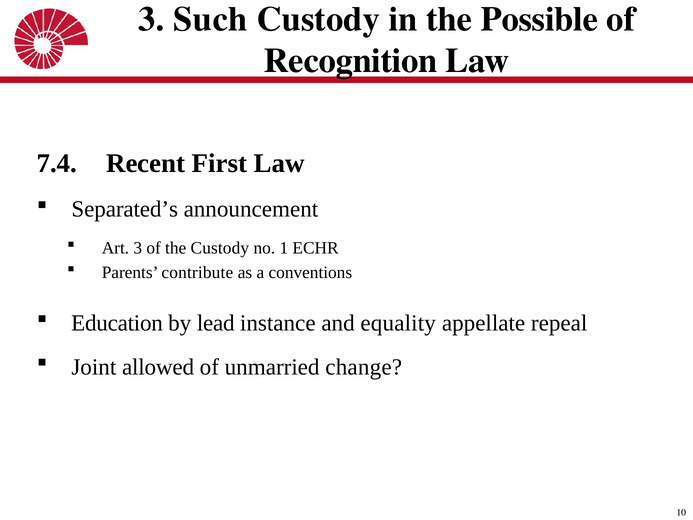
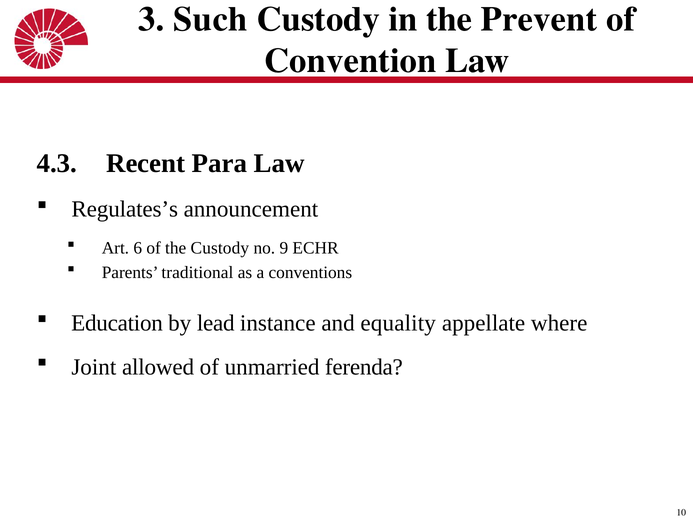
Possible: Possible -> Prevent
Recognition: Recognition -> Convention
7.4: 7.4 -> 4.3
First: First -> Para
Separated’s: Separated’s -> Regulates’s
Art 3: 3 -> 6
1: 1 -> 9
contribute: contribute -> traditional
repeal: repeal -> where
change: change -> ferenda
